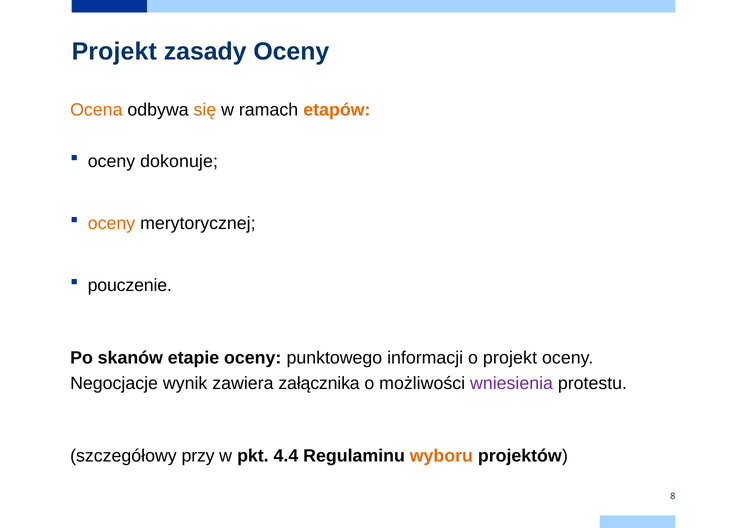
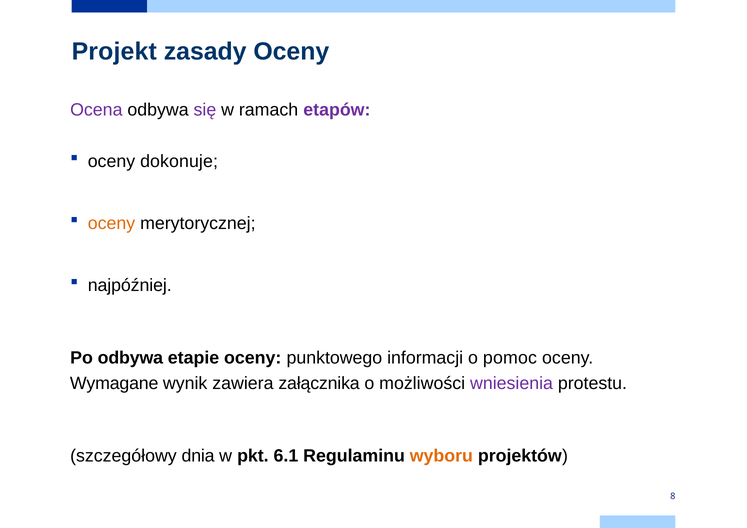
Ocena colour: orange -> purple
się colour: orange -> purple
etapów colour: orange -> purple
pouczenie: pouczenie -> najpóźniej
Po skanów: skanów -> odbywa
o projekt: projekt -> pomoc
Negocjacje: Negocjacje -> Wymagane
przy: przy -> dnia
4.4: 4.4 -> 6.1
